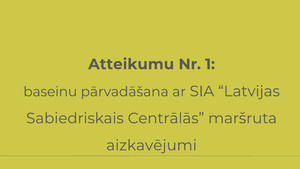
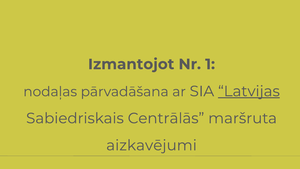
Atteikumu: Atteikumu -> Izmantojot
baseinu: baseinu -> nodaļas
Latvijas underline: none -> present
